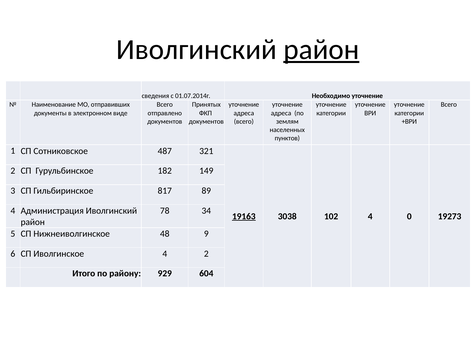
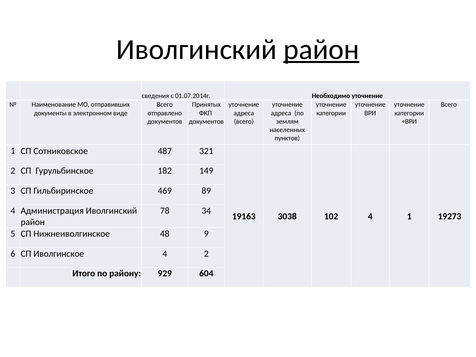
817: 817 -> 469
19163 underline: present -> none
4 0: 0 -> 1
